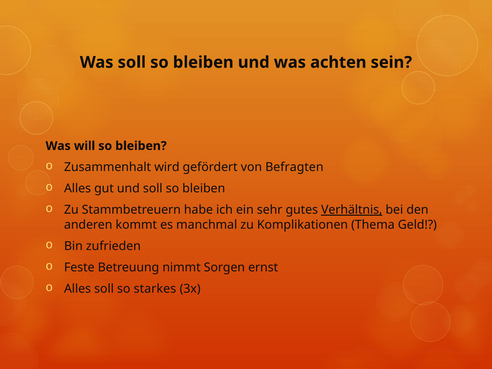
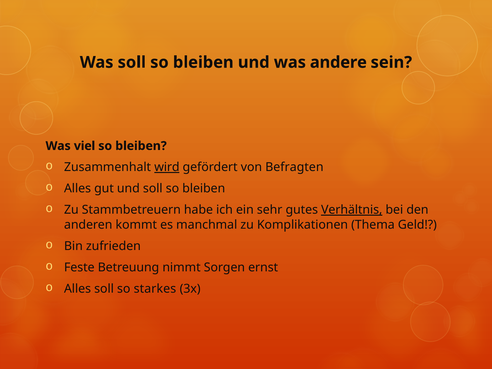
achten: achten -> andere
will: will -> viel
wird underline: none -> present
